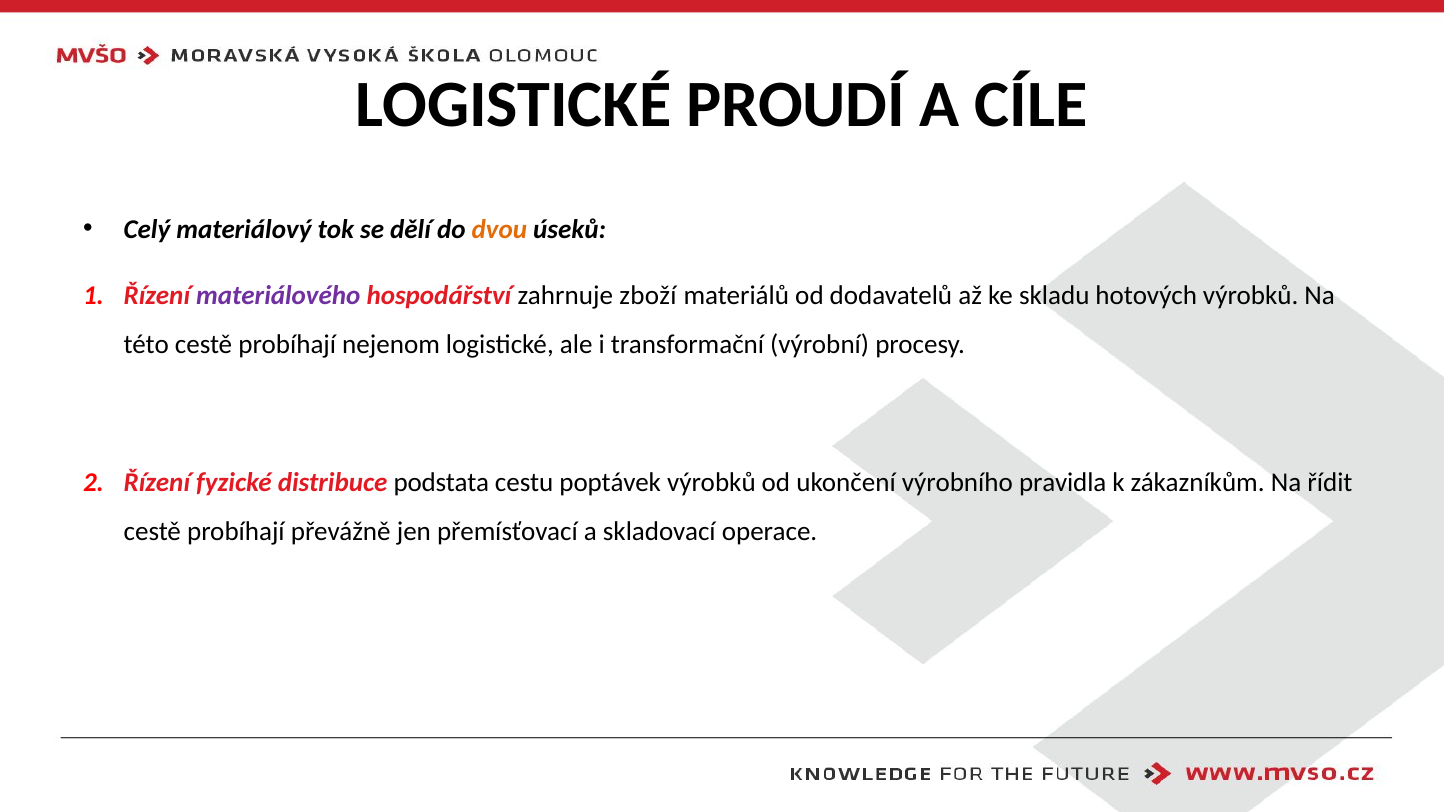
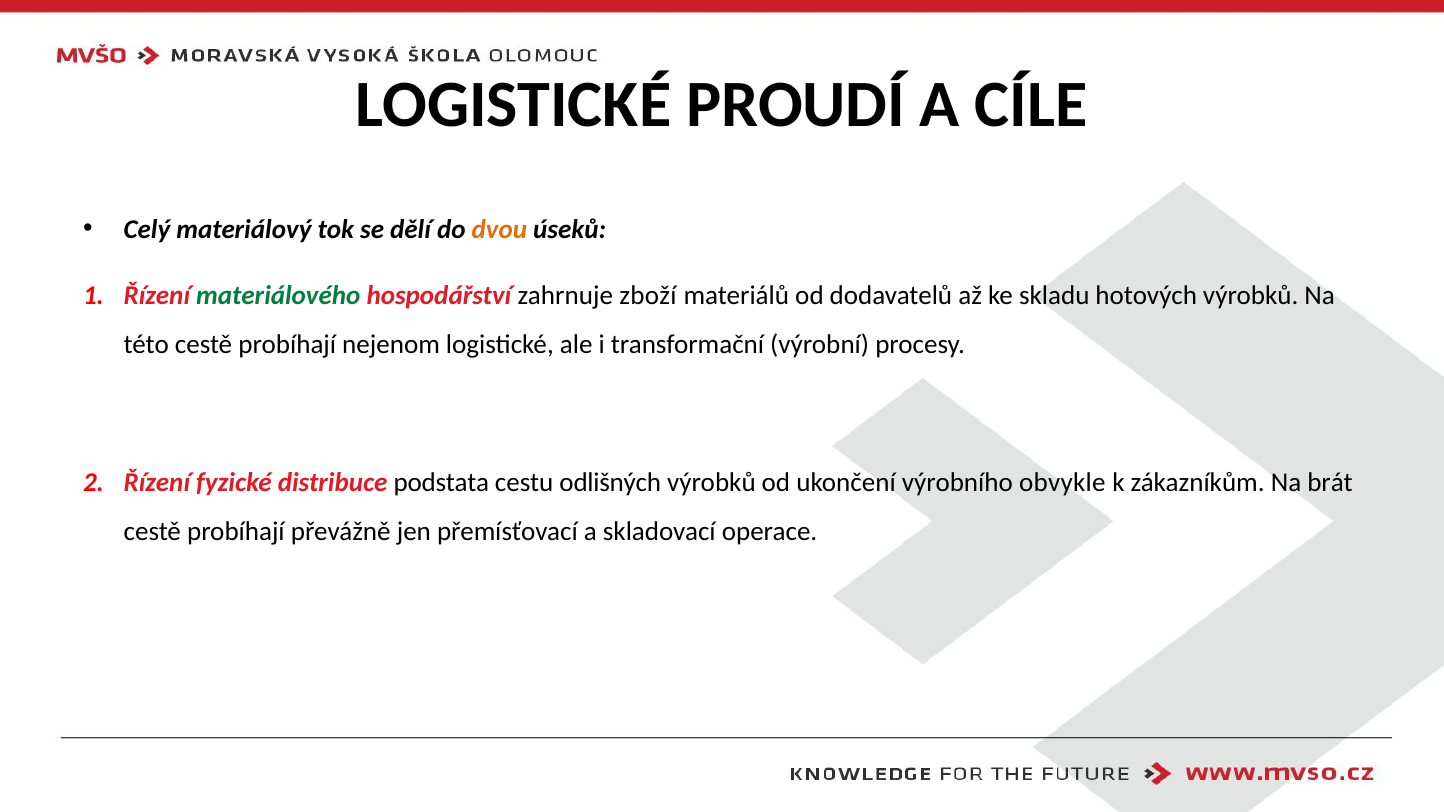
materiálového colour: purple -> green
poptávek: poptávek -> odlišných
pravidla: pravidla -> obvykle
řídit: řídit -> brát
